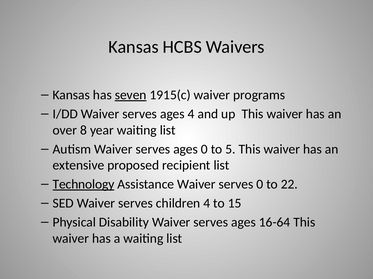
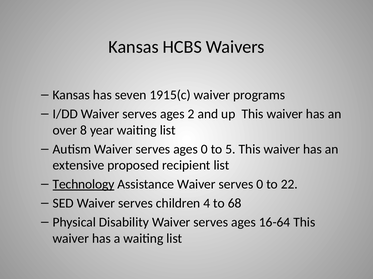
seven underline: present -> none
ages 4: 4 -> 2
15: 15 -> 68
